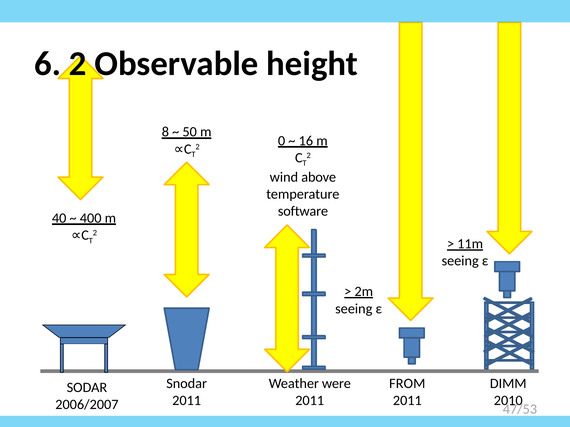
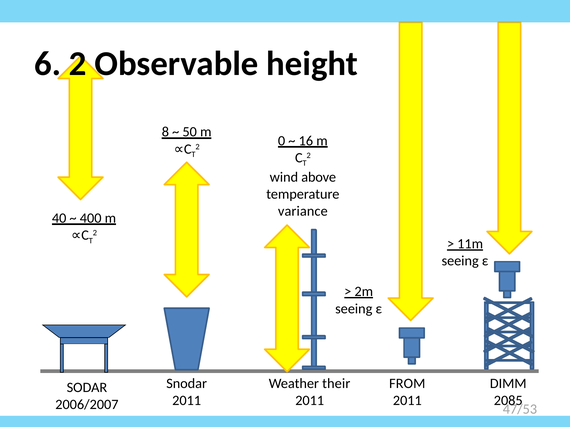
software: software -> variance
were: were -> their
2010: 2010 -> 2085
